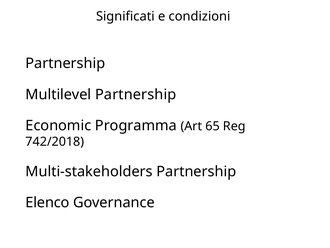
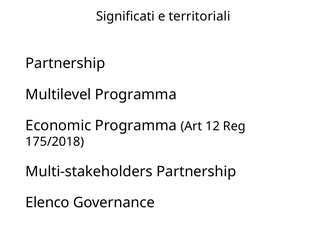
condizioni: condizioni -> territoriali
Multilevel Partnership: Partnership -> Programma
65: 65 -> 12
742/2018: 742/2018 -> 175/2018
